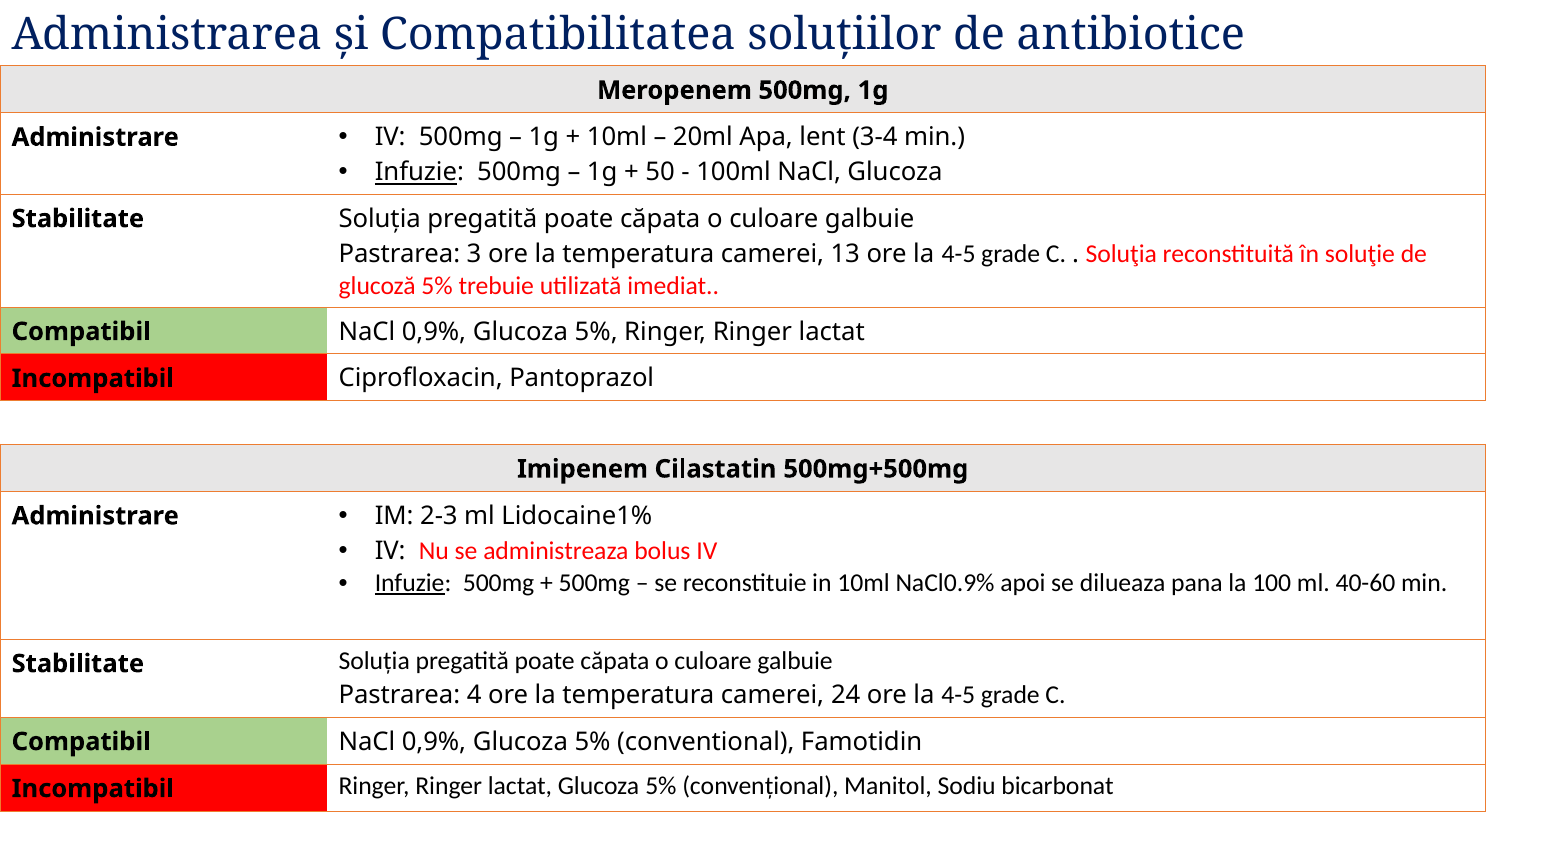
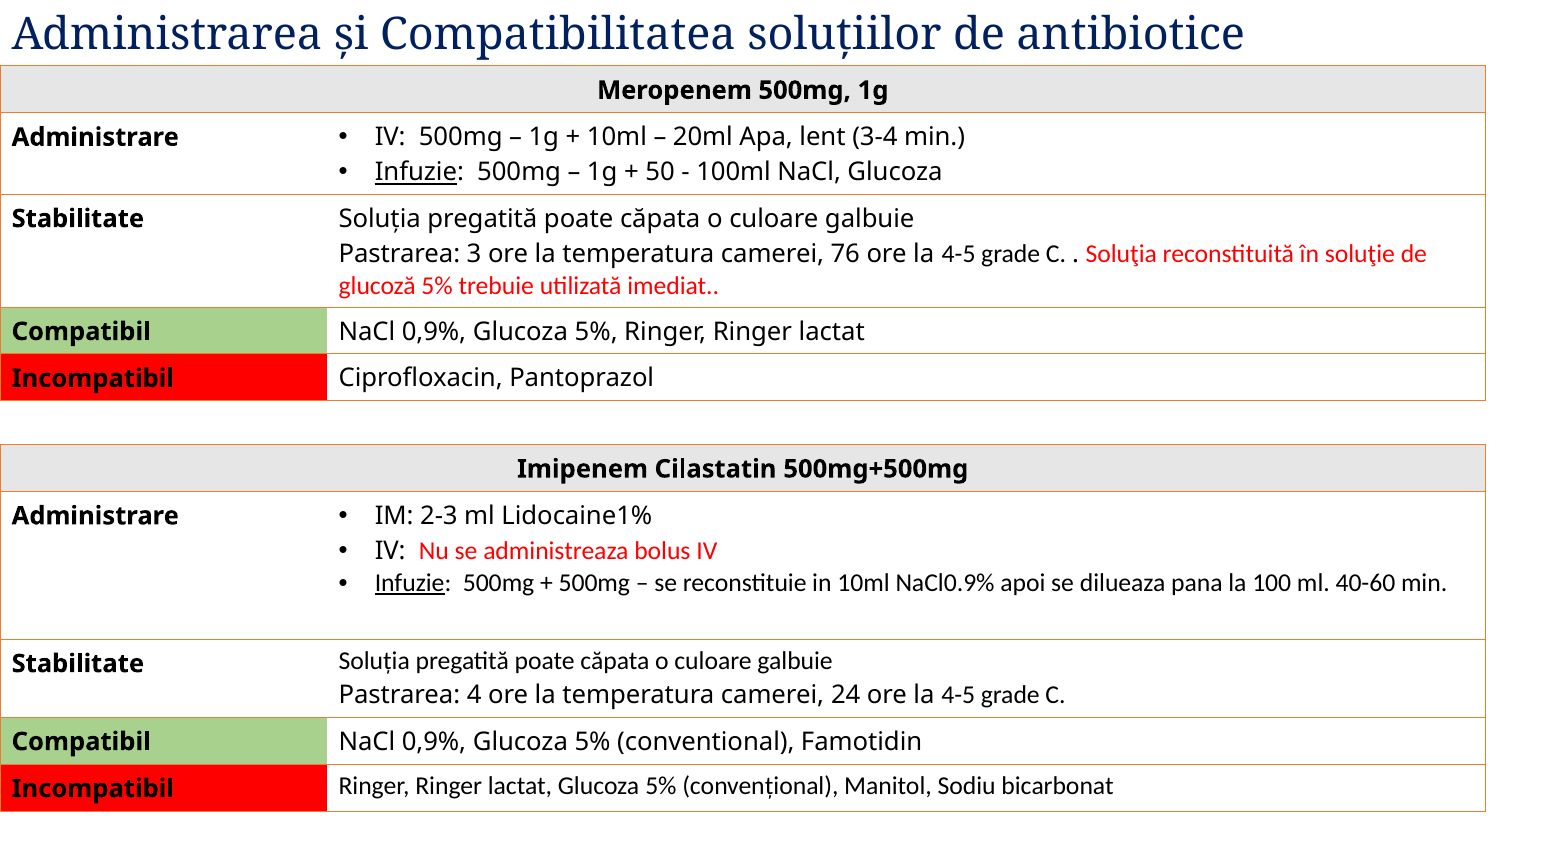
13: 13 -> 76
